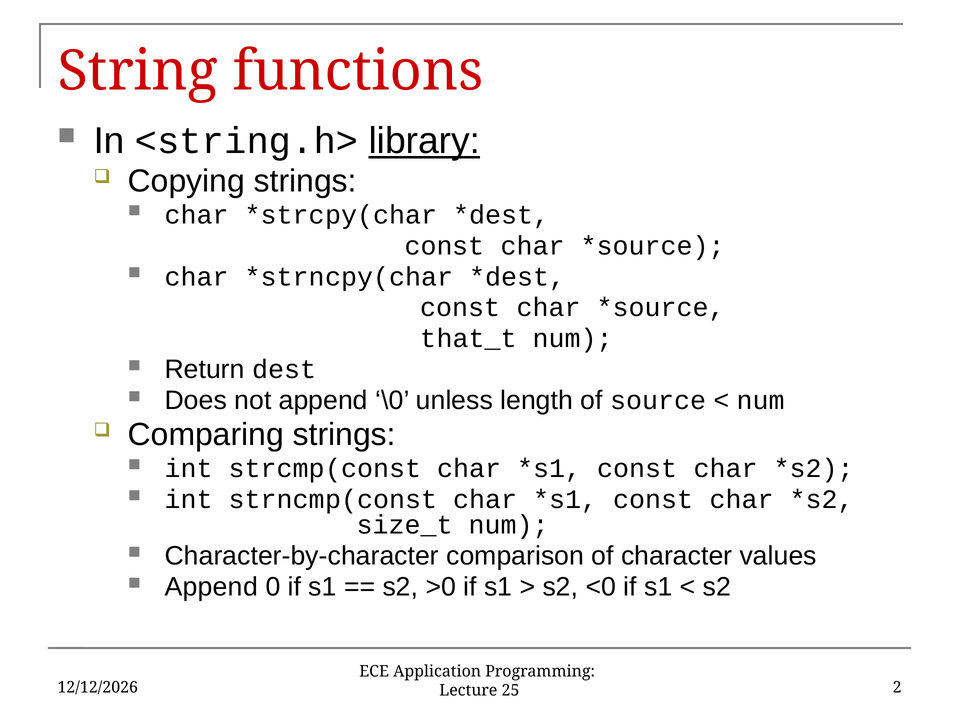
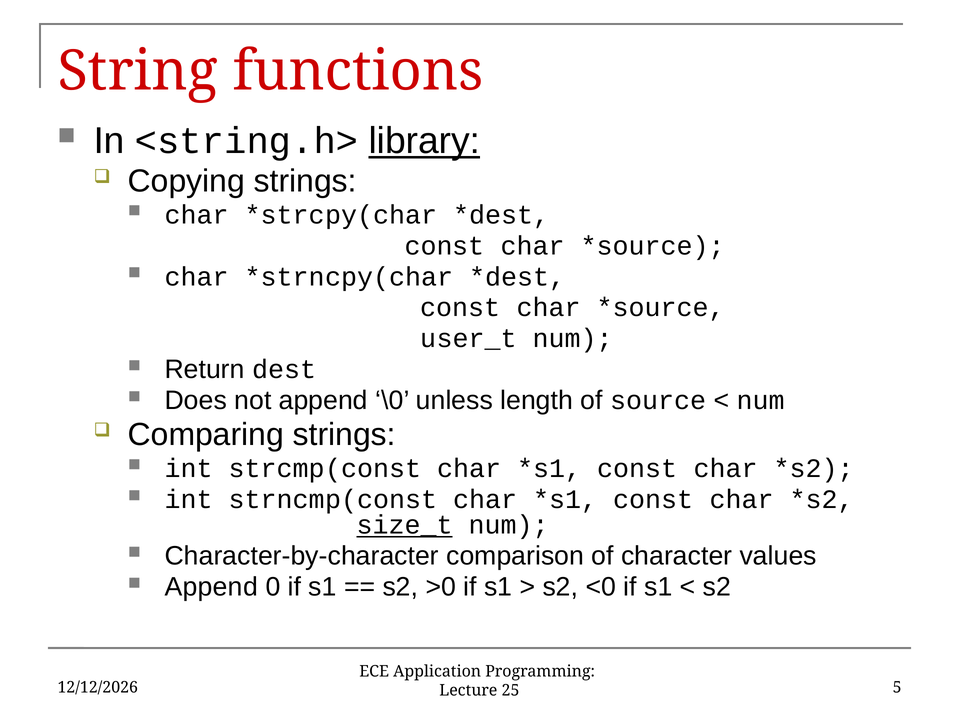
that_t: that_t -> user_t
size_t underline: none -> present
2: 2 -> 5
